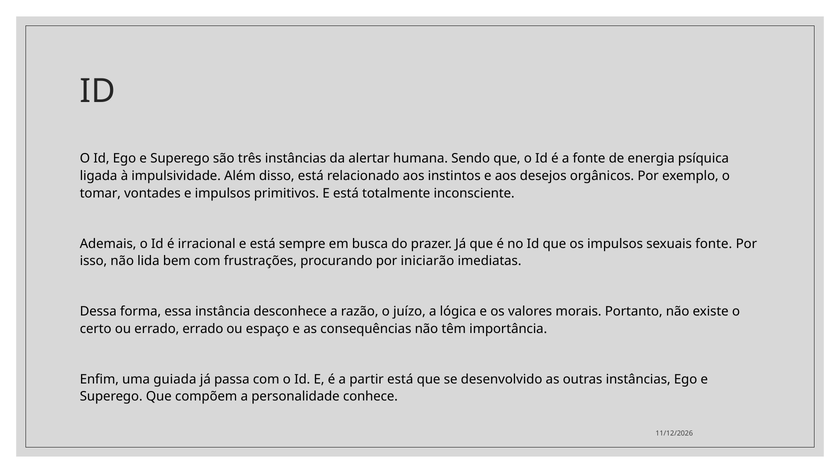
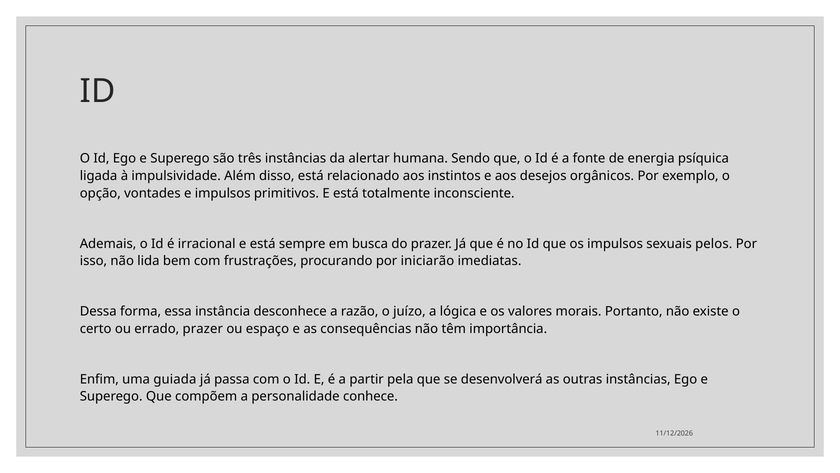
tomar: tomar -> opção
sexuais fonte: fonte -> pelos
errado errado: errado -> prazer
partir está: está -> pela
desenvolvido: desenvolvido -> desenvolverá
